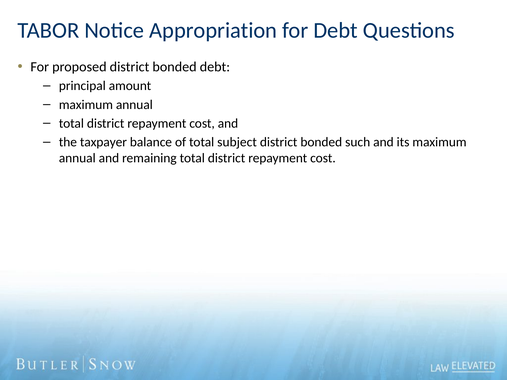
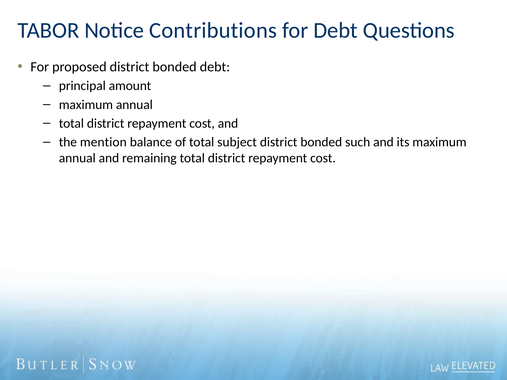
Appropriation: Appropriation -> Contributions
taxpayer: taxpayer -> mention
